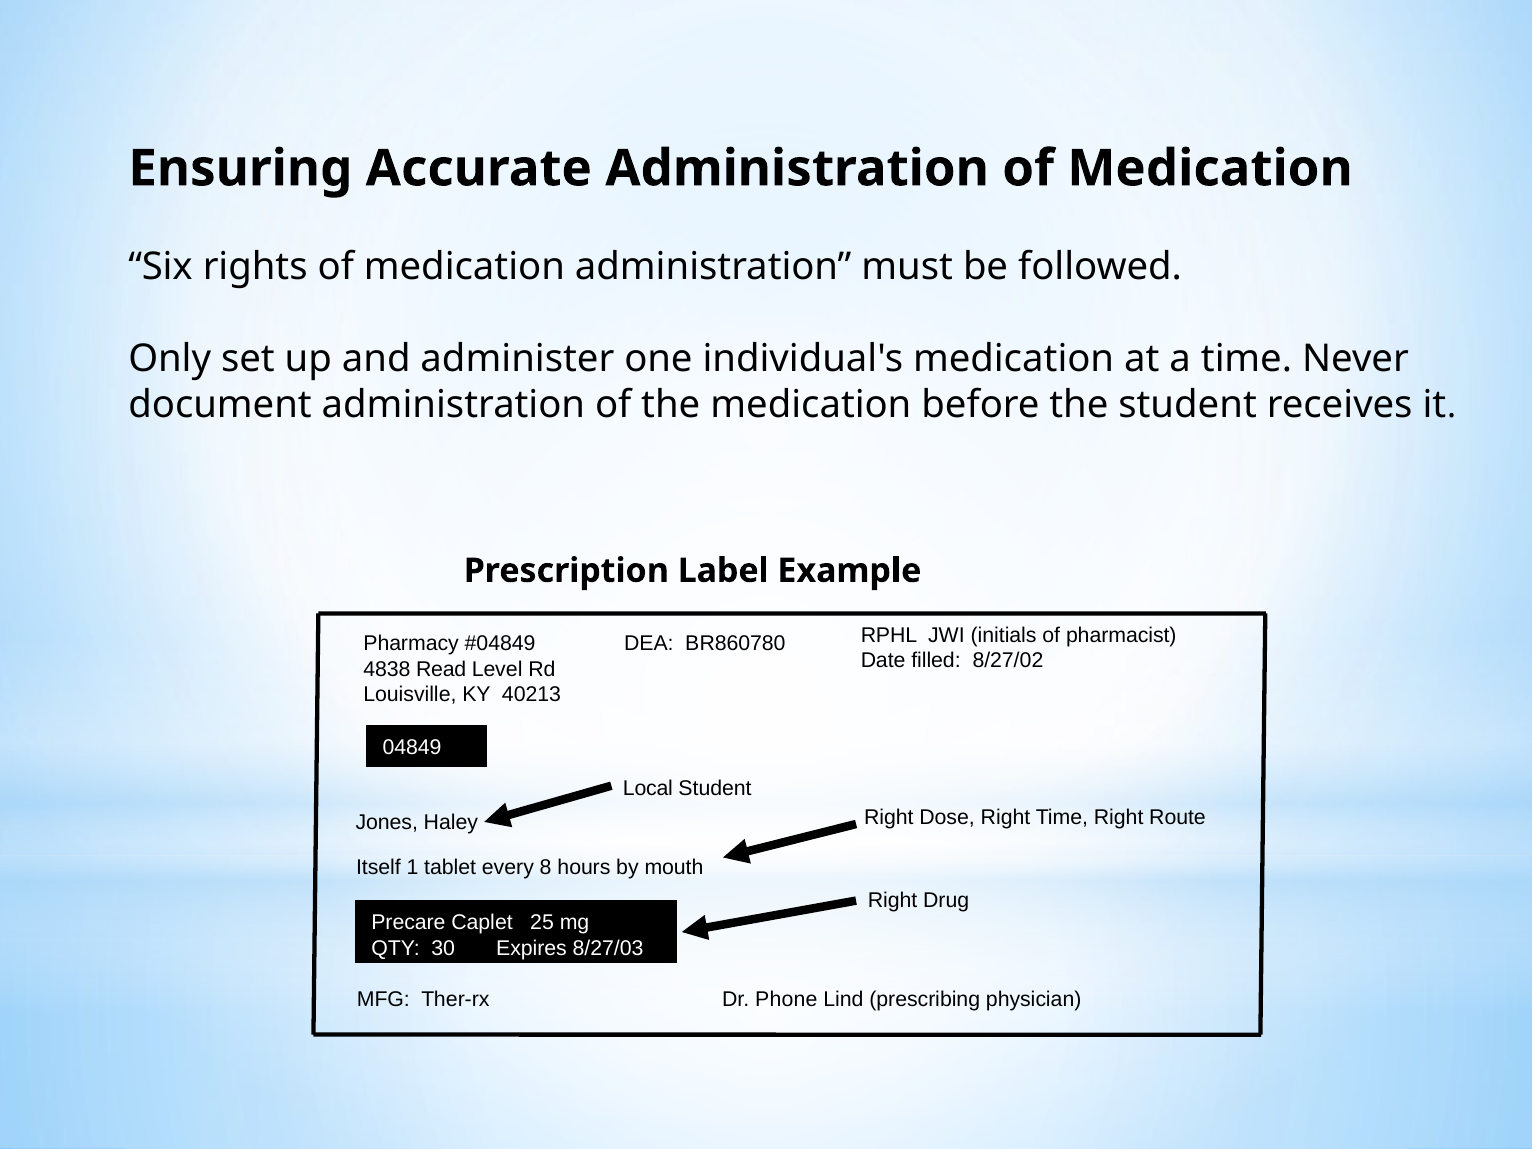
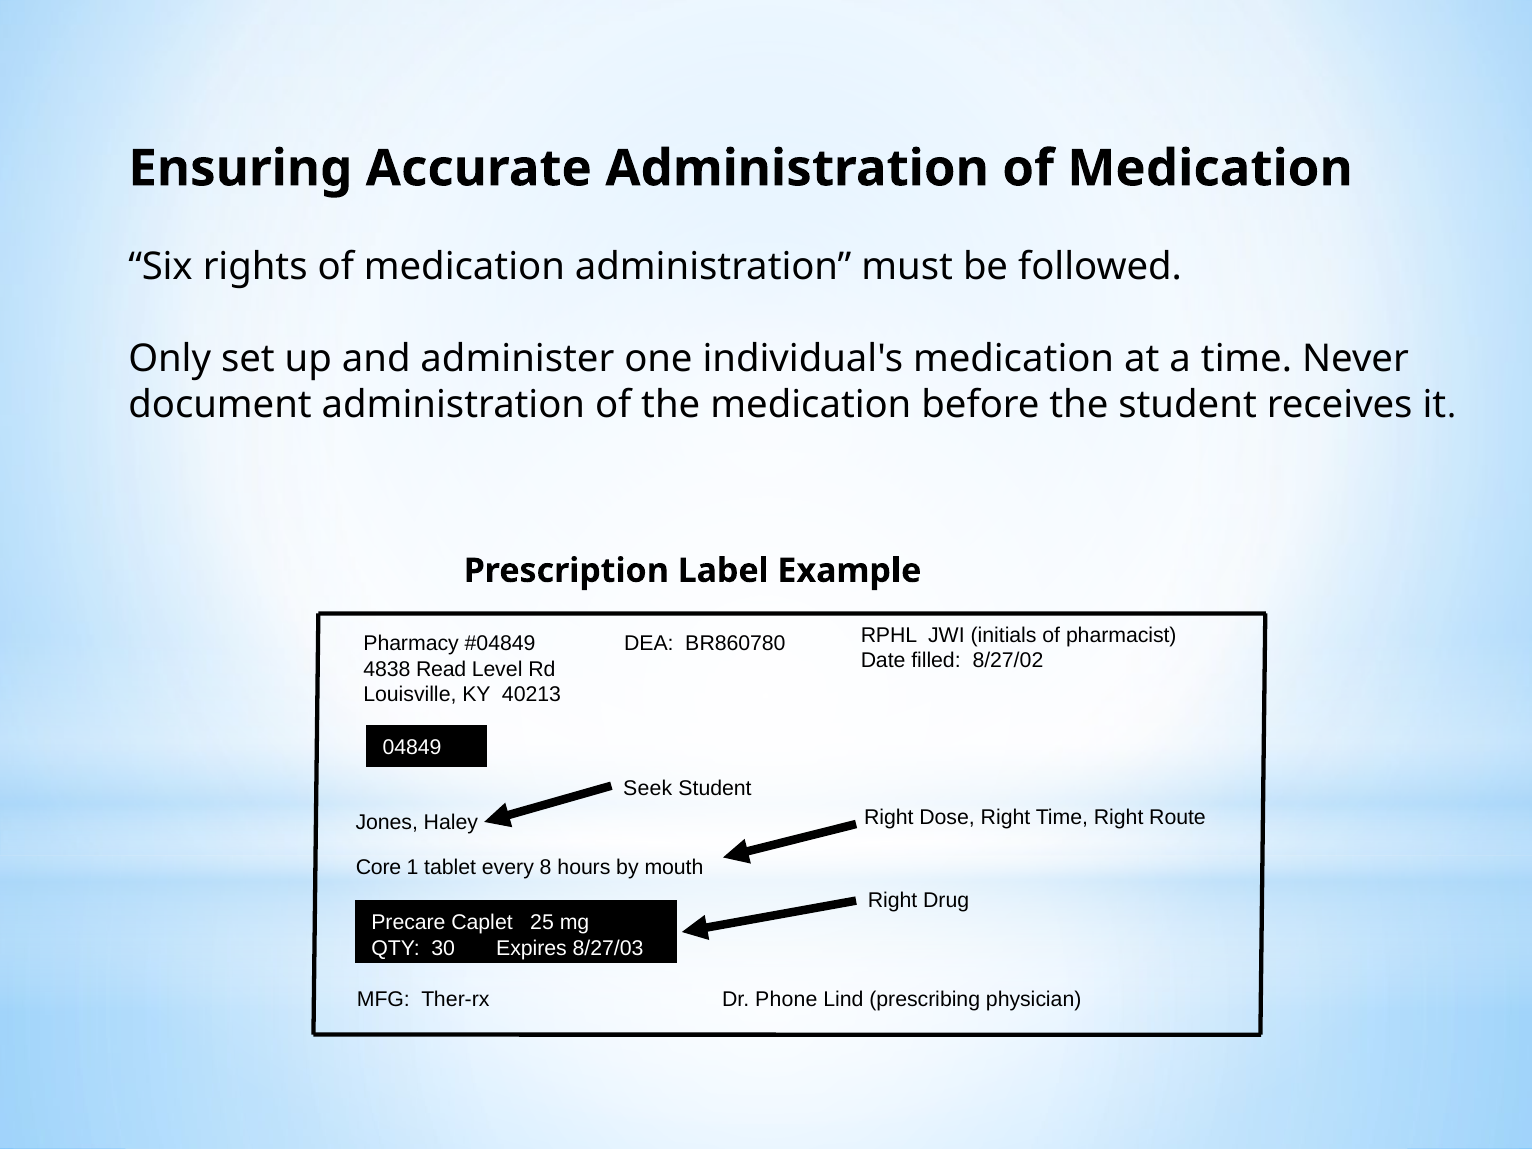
Local: Local -> Seek
Itself: Itself -> Core
